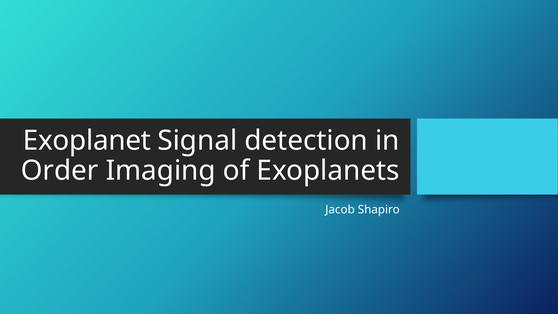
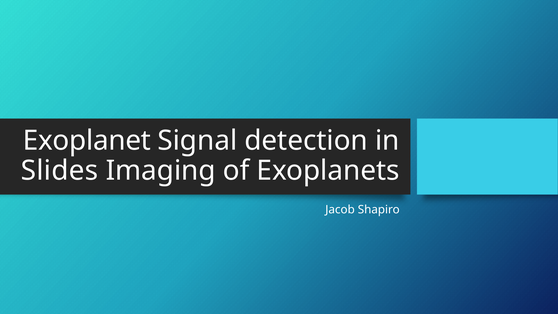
Order: Order -> Slides
